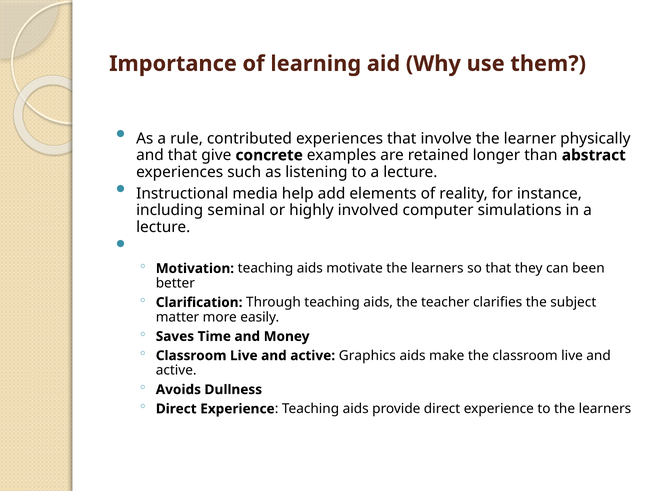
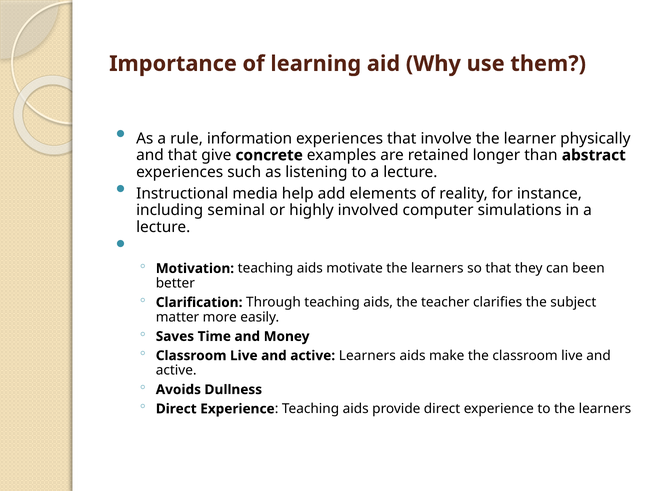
contributed: contributed -> information
active Graphics: Graphics -> Learners
